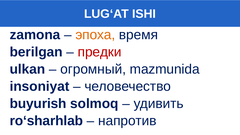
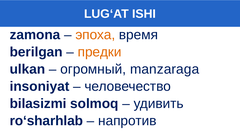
предки colour: red -> orange
mazmunida: mazmunida -> manzaraga
buyurish: buyurish -> bilasizmi
